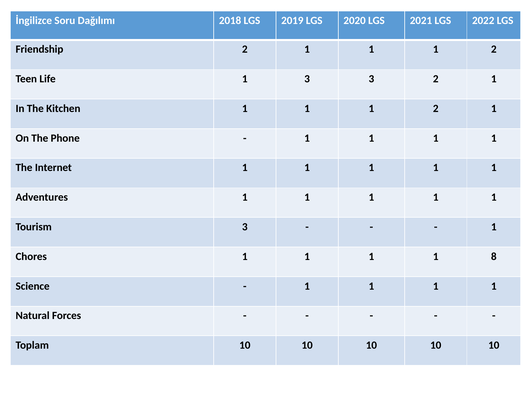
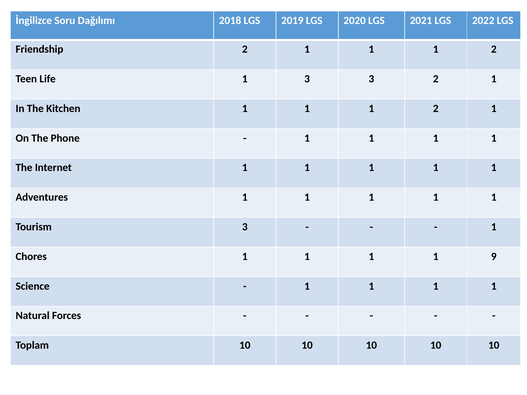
8: 8 -> 9
